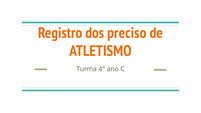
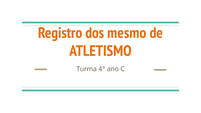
preciso: preciso -> mesmo
